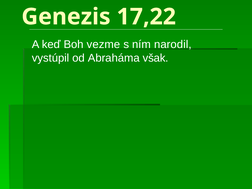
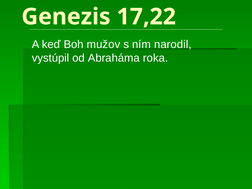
vezme: vezme -> mužov
však: však -> roka
